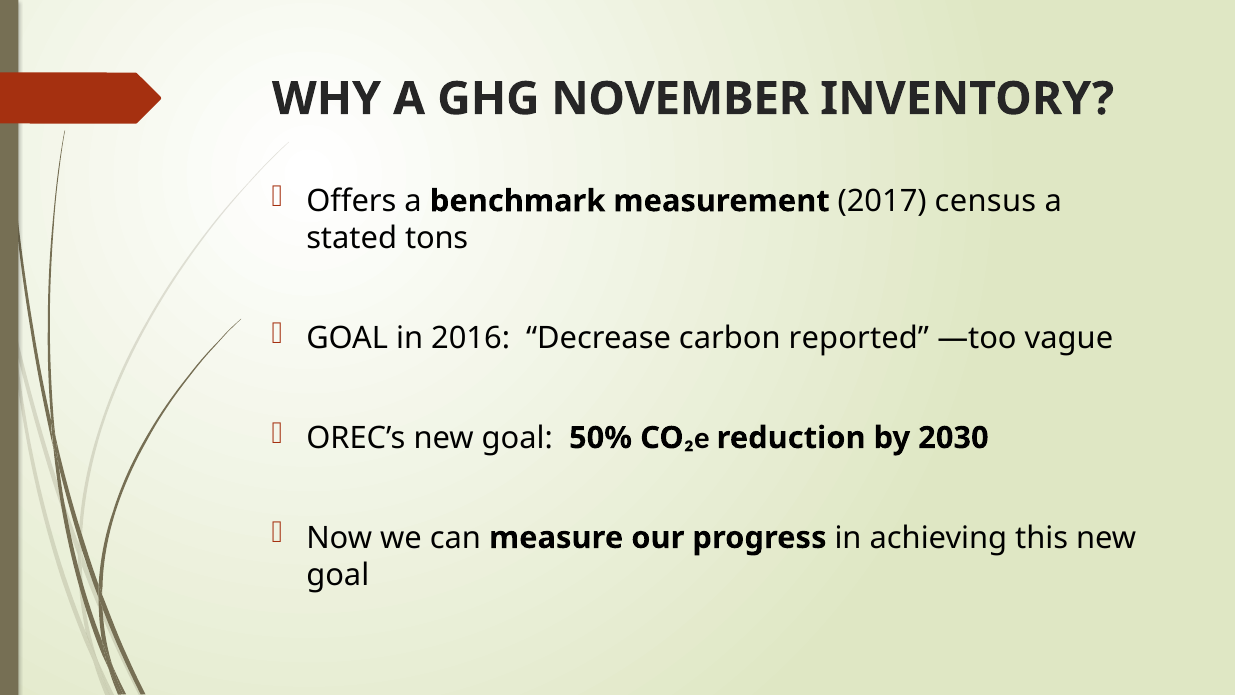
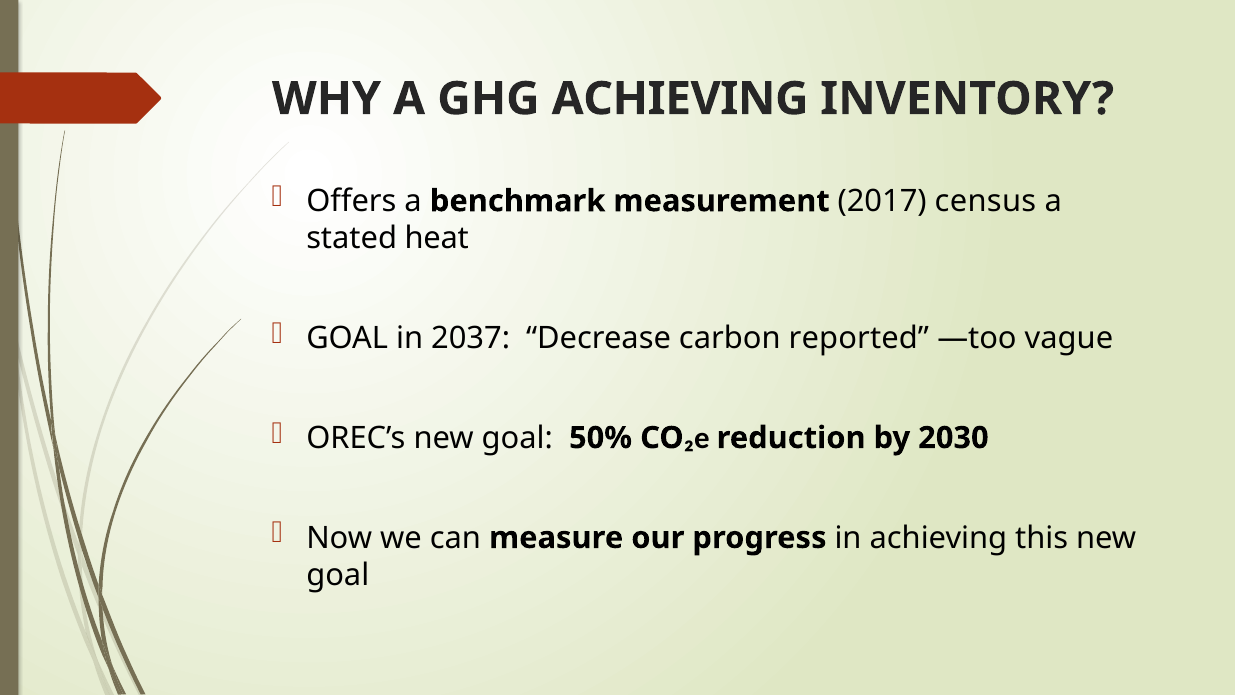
GHG NOVEMBER: NOVEMBER -> ACHIEVING
tons: tons -> heat
2016: 2016 -> 2037
